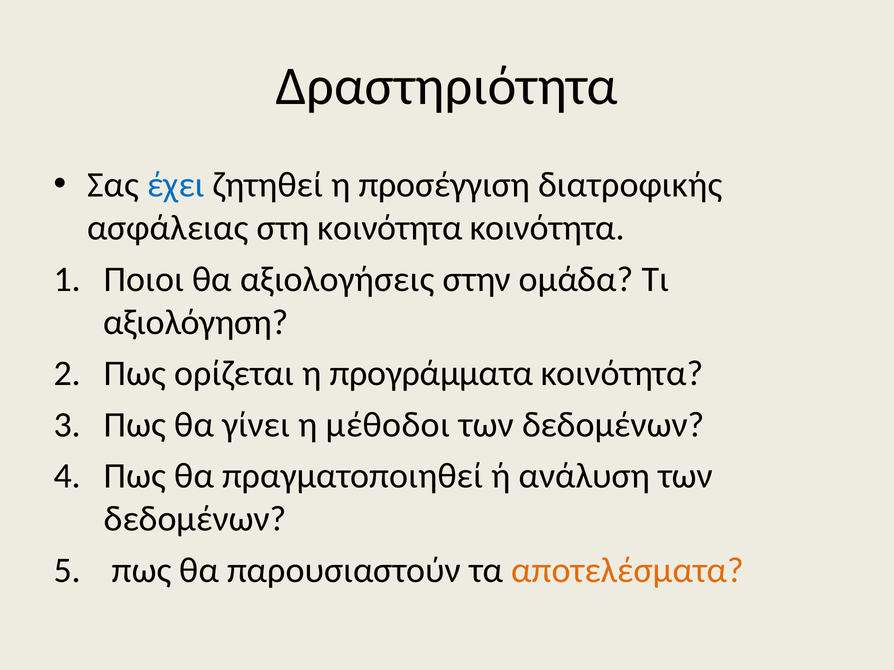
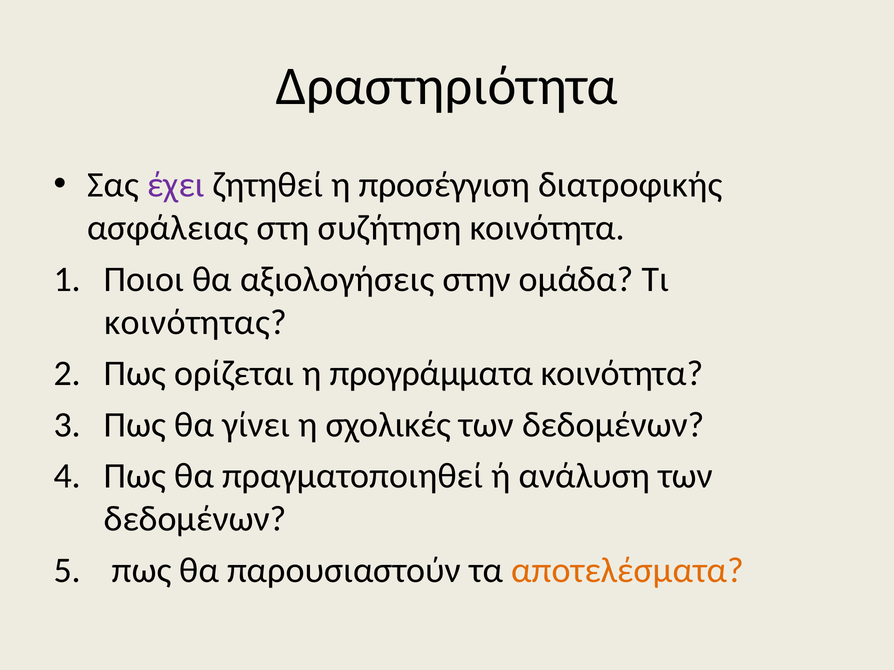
έχει colour: blue -> purple
στη κοινότητα: κοινότητα -> συζήτηση
αξιολόγηση: αξιολόγηση -> κοινότητας
μέθοδοι: μέθοδοι -> σχολικές
